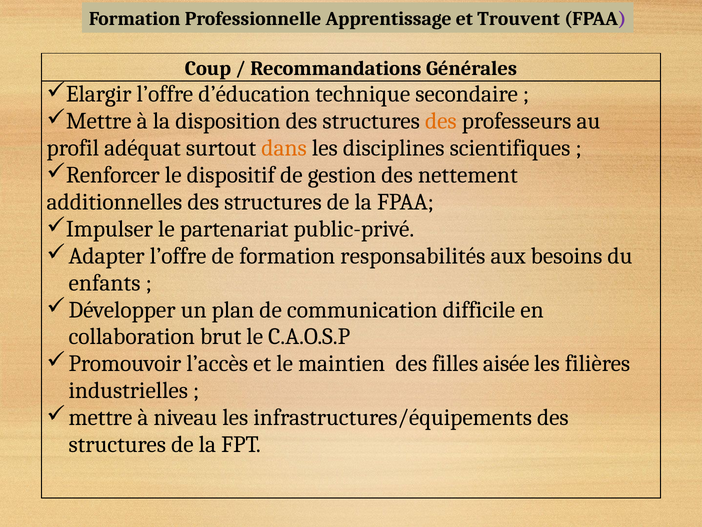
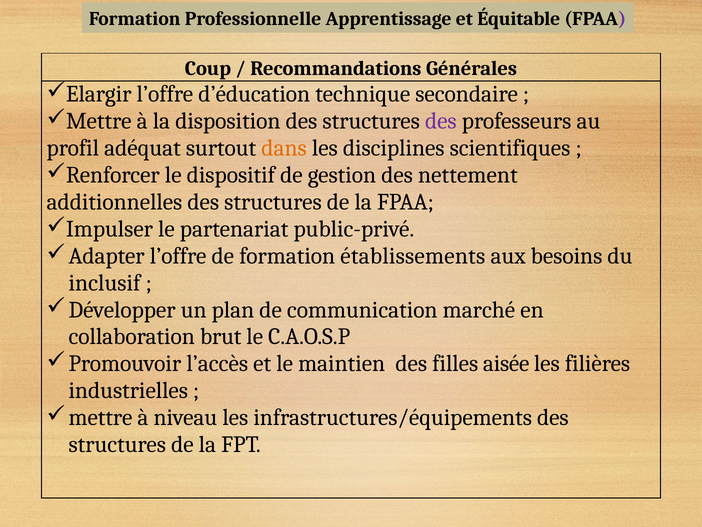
Trouvent: Trouvent -> Équitable
des at (441, 121) colour: orange -> purple
responsabilités: responsabilités -> établissements
enfants: enfants -> inclusif
difficile: difficile -> marché
